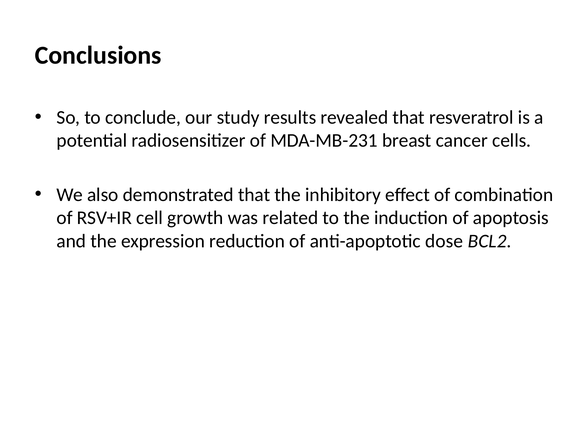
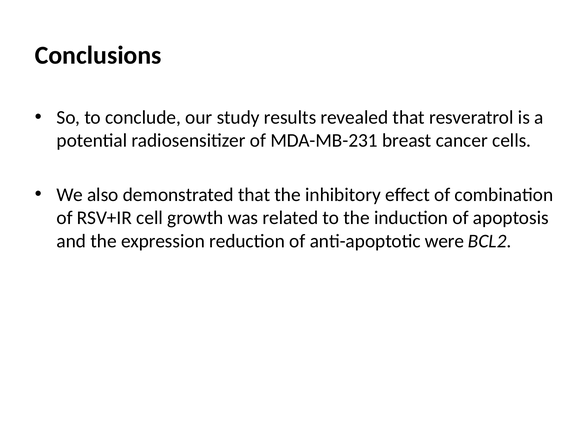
dose: dose -> were
